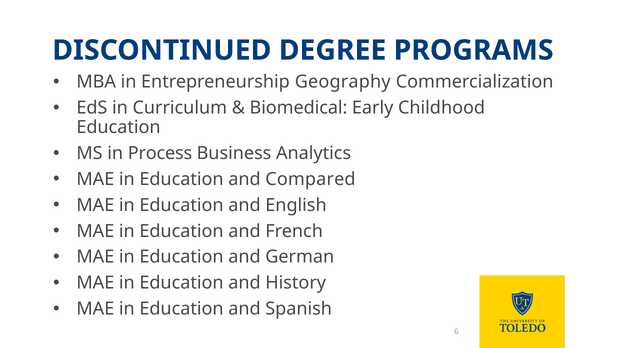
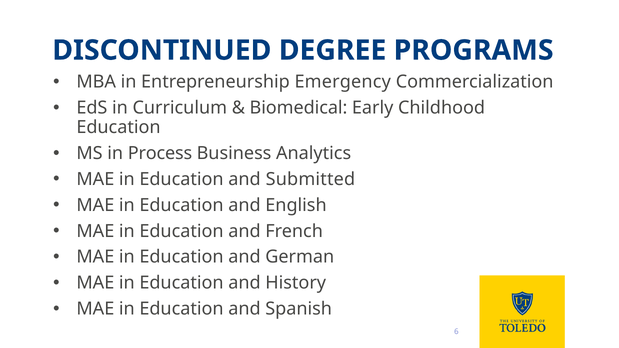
Geography: Geography -> Emergency
Compared: Compared -> Submitted
